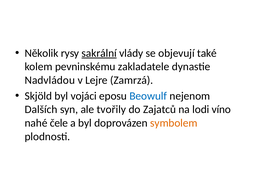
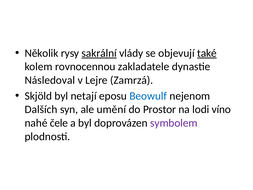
také underline: none -> present
pevninskému: pevninskému -> rovnocennou
Nadvládou: Nadvládou -> Následoval
vojáci: vojáci -> netají
tvořily: tvořily -> umění
Zajatců: Zajatců -> Prostor
symbolem colour: orange -> purple
